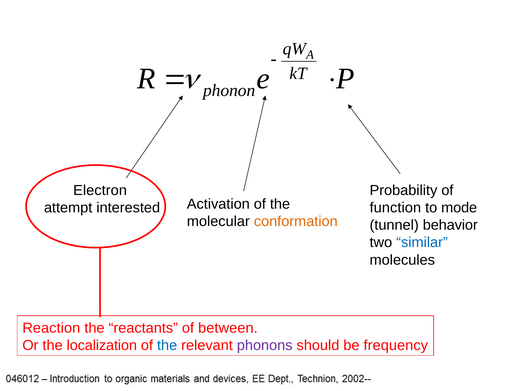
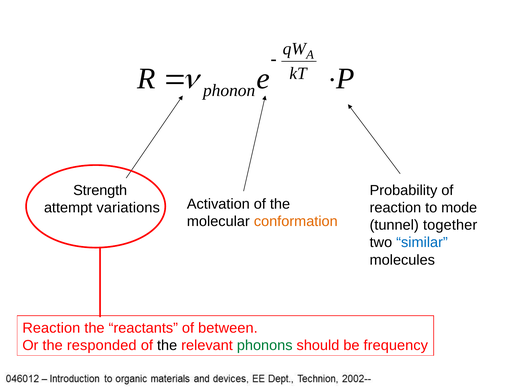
Electron: Electron -> Strength
interested: interested -> variations
function at (395, 208): function -> reaction
behavior: behavior -> together
localization: localization -> responded
the at (167, 346) colour: blue -> black
phonons colour: purple -> green
